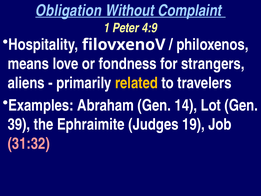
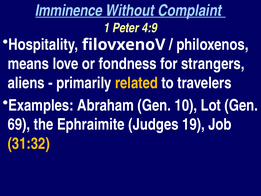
Obligation: Obligation -> Imminence
14: 14 -> 10
39: 39 -> 69
31:32 colour: pink -> yellow
